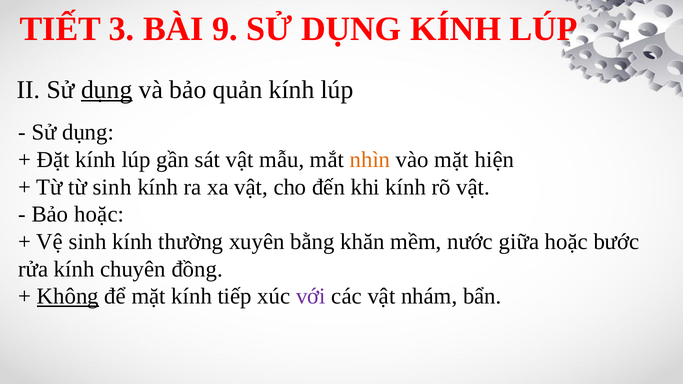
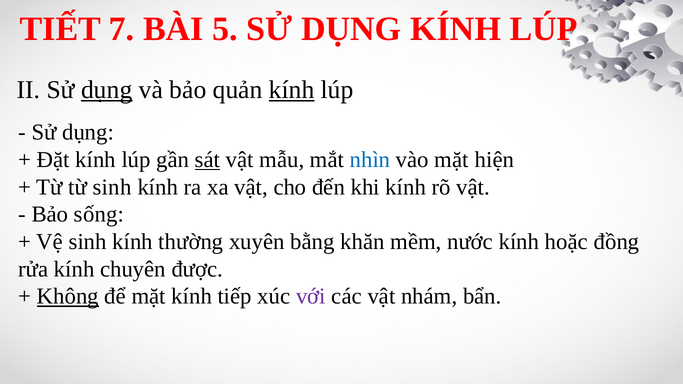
3: 3 -> 7
9: 9 -> 5
kính at (292, 90) underline: none -> present
sát underline: none -> present
nhìn colour: orange -> blue
Bảo hoặc: hoặc -> sống
nước giữa: giữa -> kính
bước: bước -> đồng
đồng: đồng -> được
